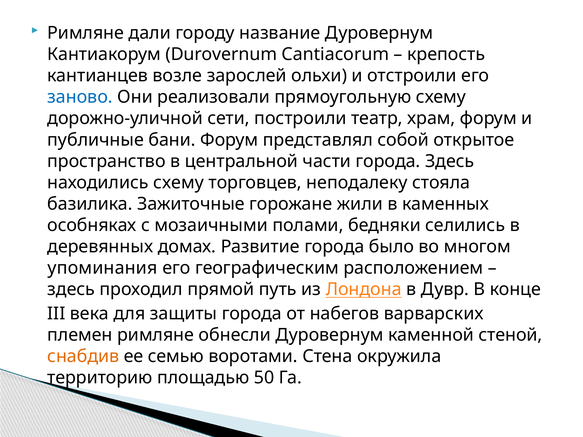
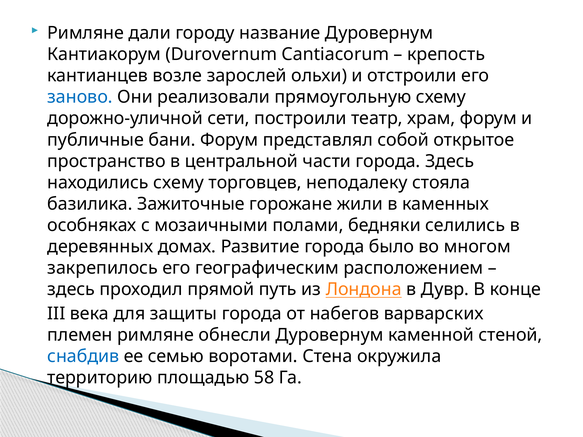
упоминания: упоминания -> закрепилось
снабдив colour: orange -> blue
50: 50 -> 58
